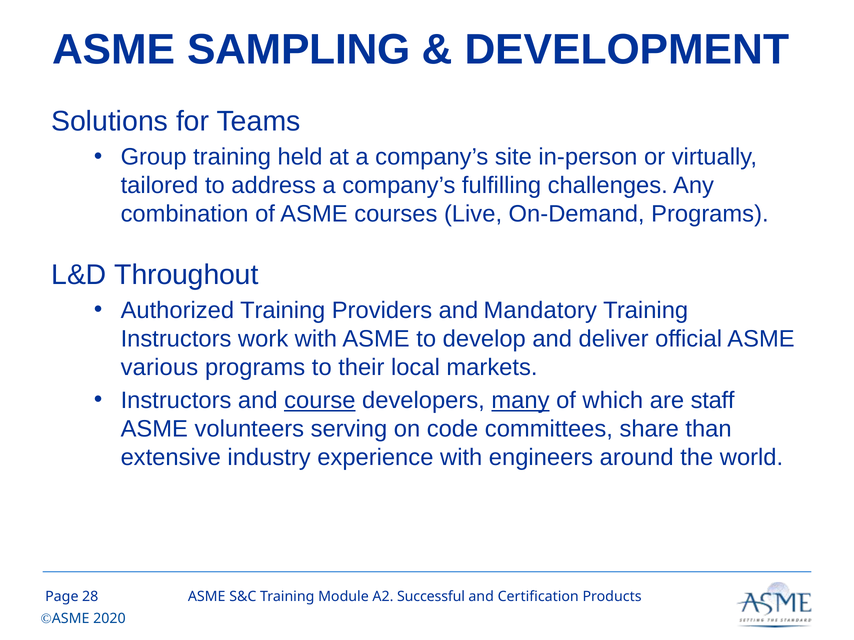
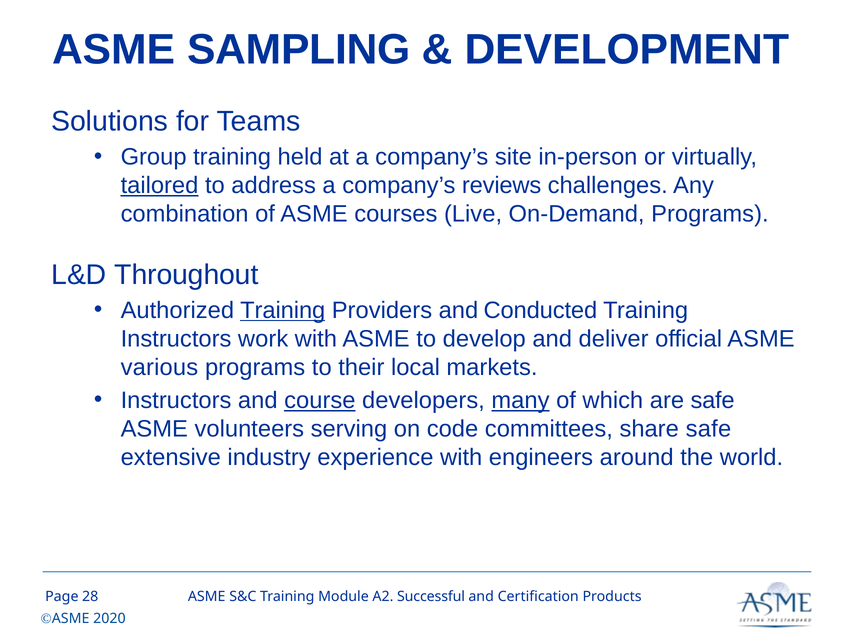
tailored underline: none -> present
fulfilling: fulfilling -> reviews
Training at (283, 311) underline: none -> present
Mandatory: Mandatory -> Conducted
are staff: staff -> safe
share than: than -> safe
